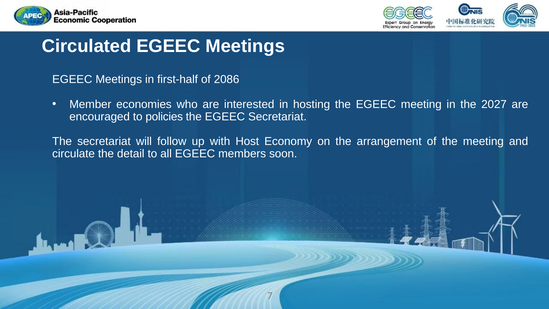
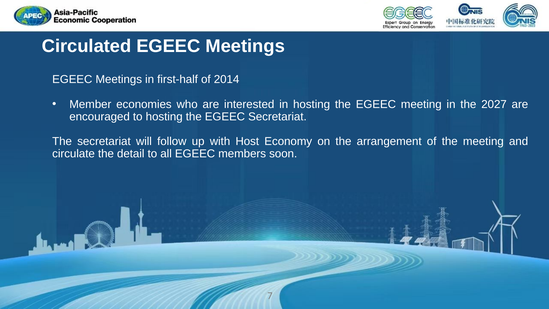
2086: 2086 -> 2014
to policies: policies -> hosting
